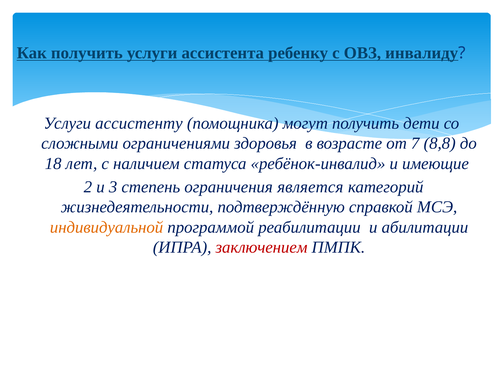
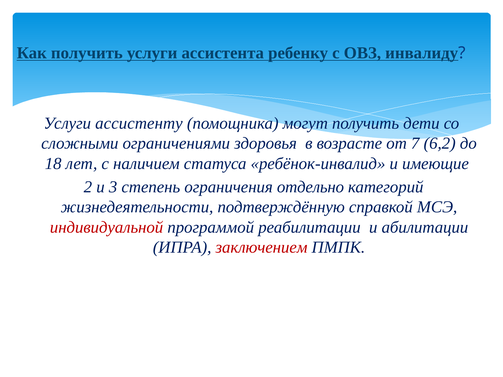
8,8: 8,8 -> 6,2
является: является -> отдельно
индивидуальной colour: orange -> red
